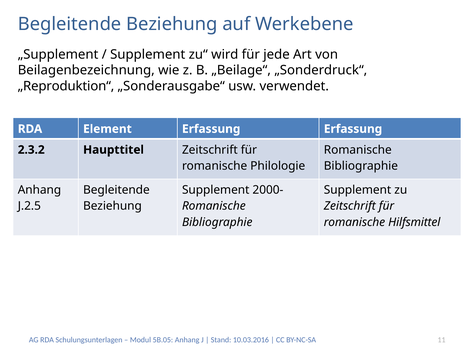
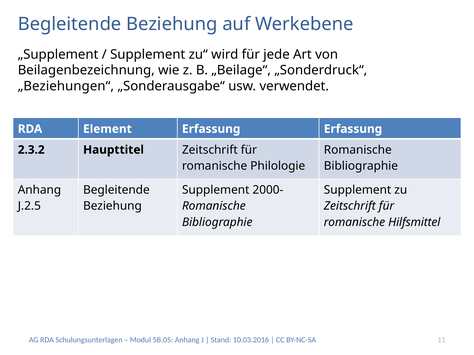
„Reproduktion“: „Reproduktion“ -> „Beziehungen“
